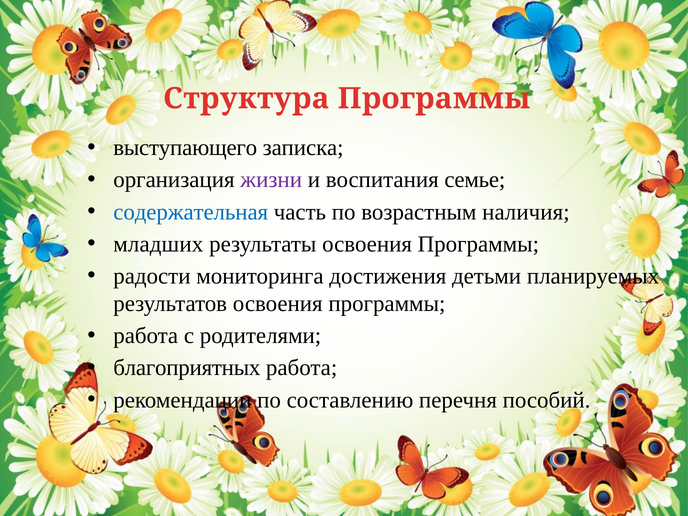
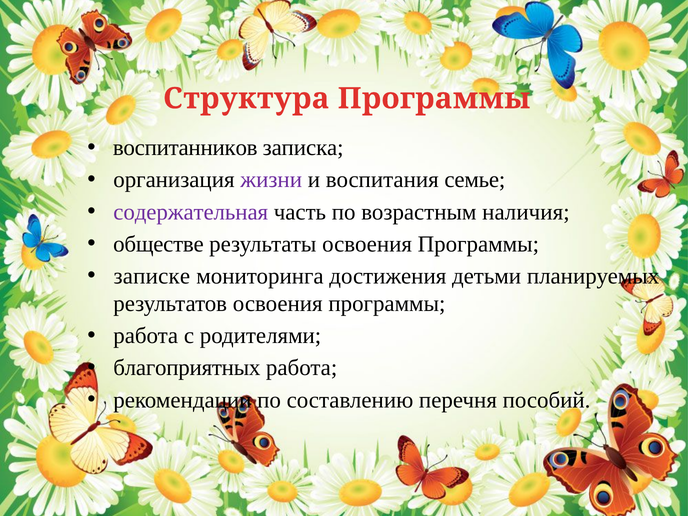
выступающего: выступающего -> воспитанников
содержательная colour: blue -> purple
младших: младших -> обществе
радости: радости -> записке
